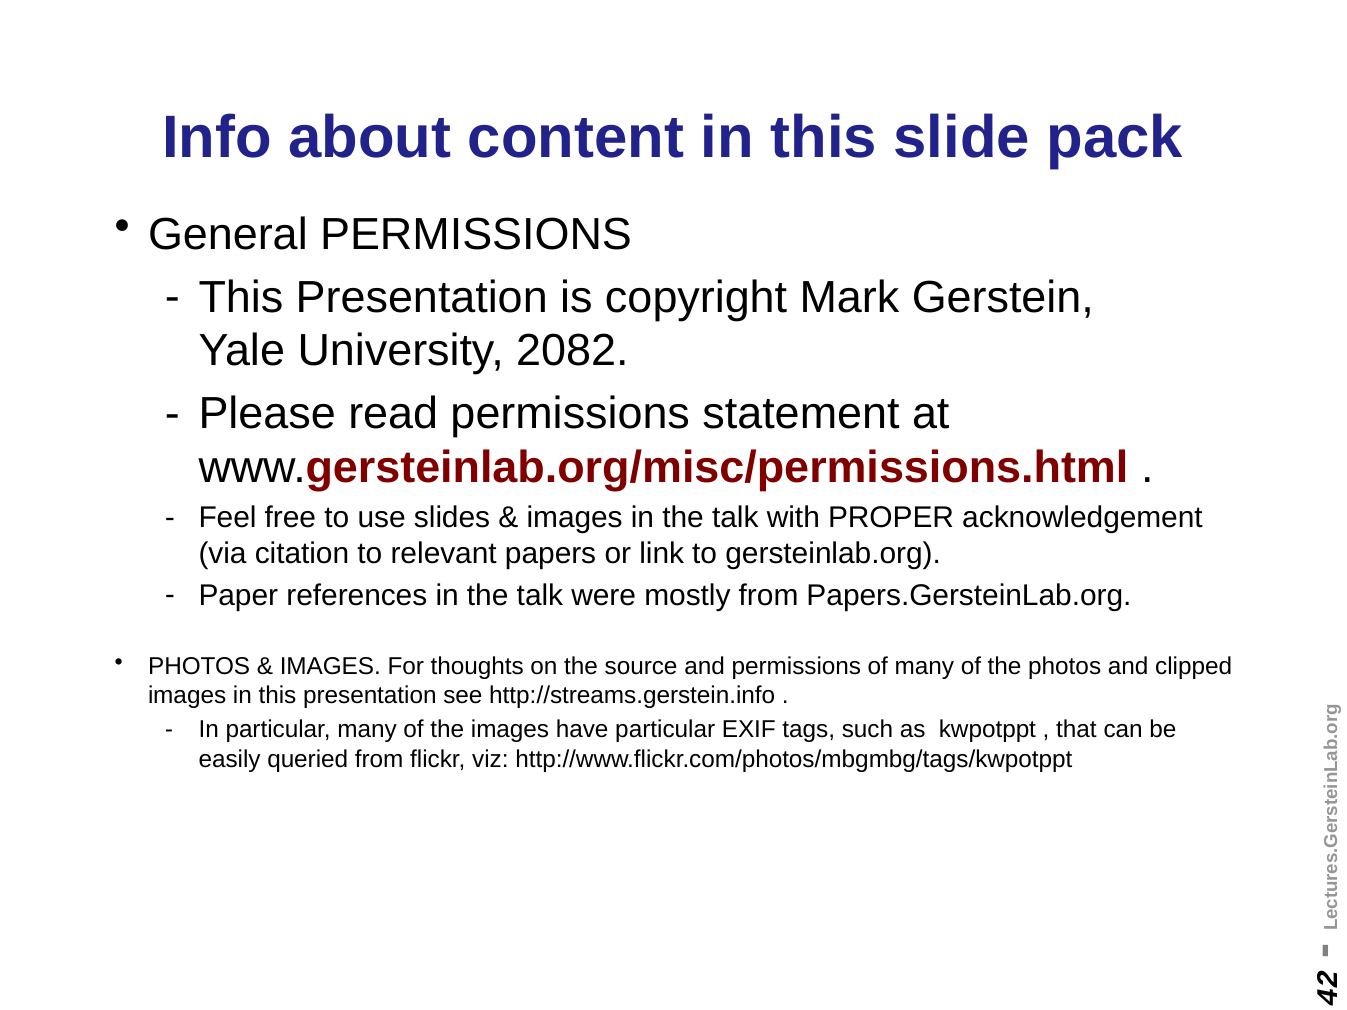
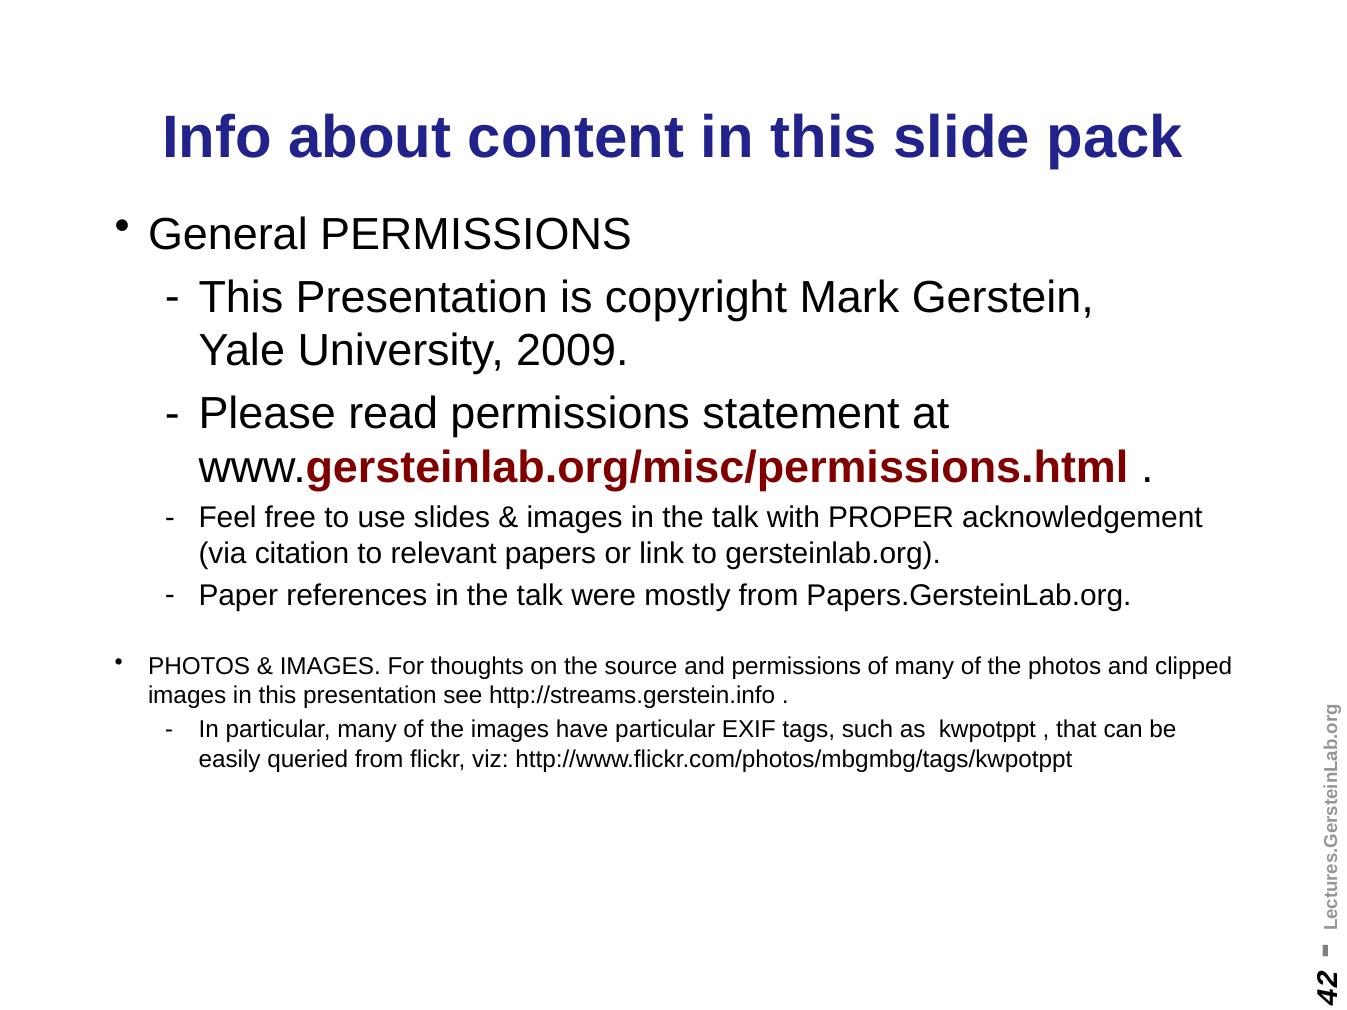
2082: 2082 -> 2009
